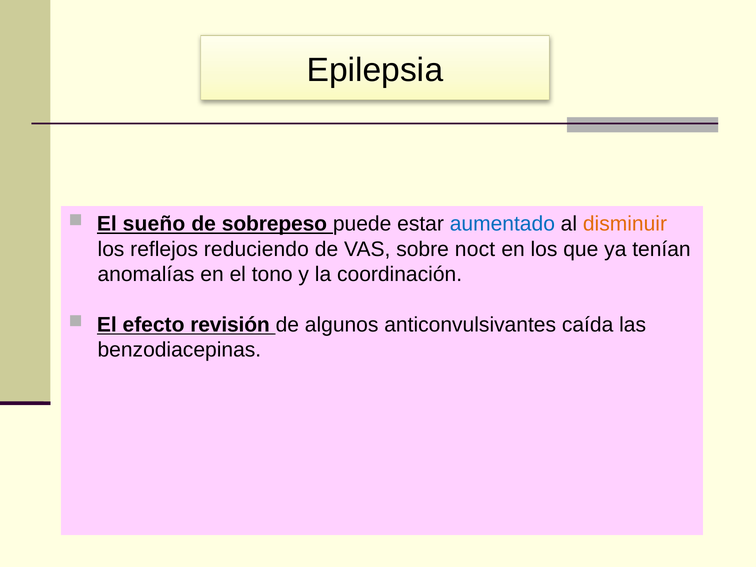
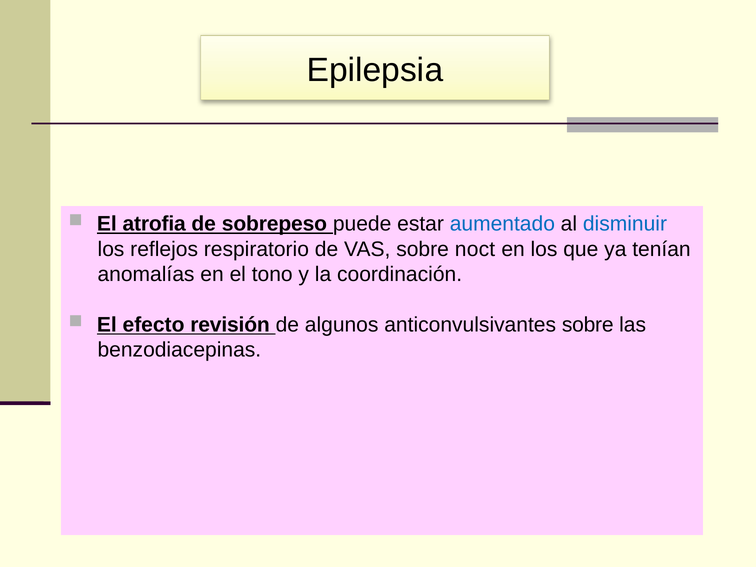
sueño: sueño -> atrofia
disminuir colour: orange -> blue
reduciendo: reduciendo -> respiratorio
anticonvulsivantes caída: caída -> sobre
